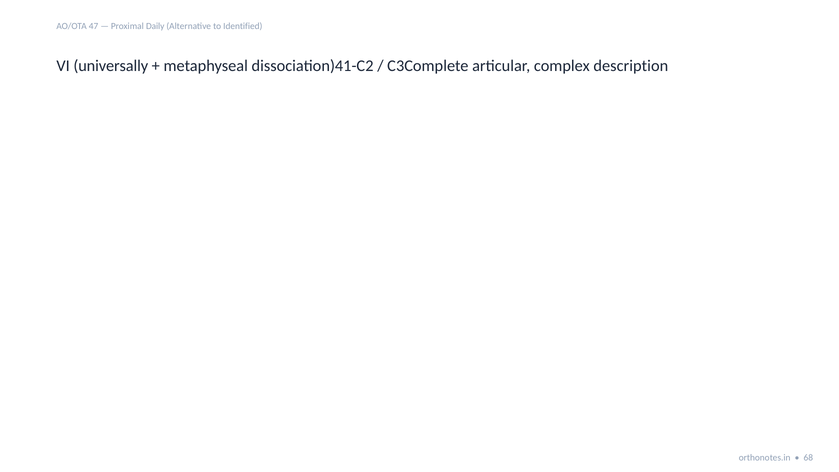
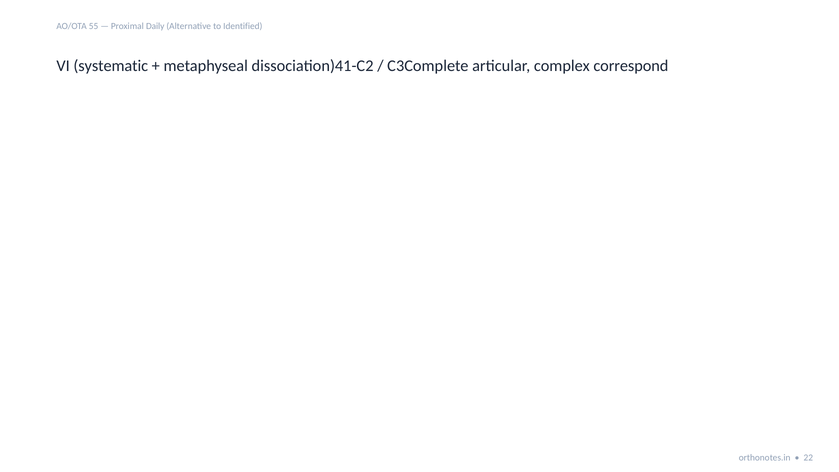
47: 47 -> 55
universally: universally -> systematic
description: description -> correspond
68: 68 -> 22
